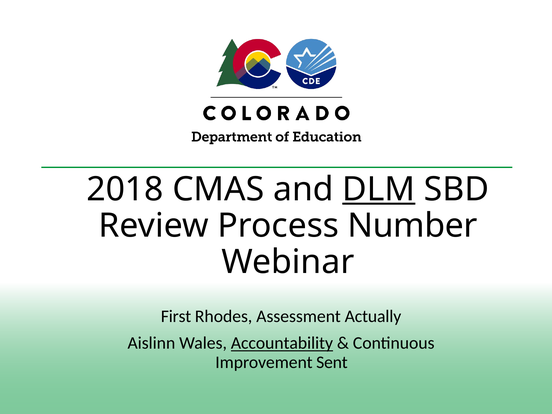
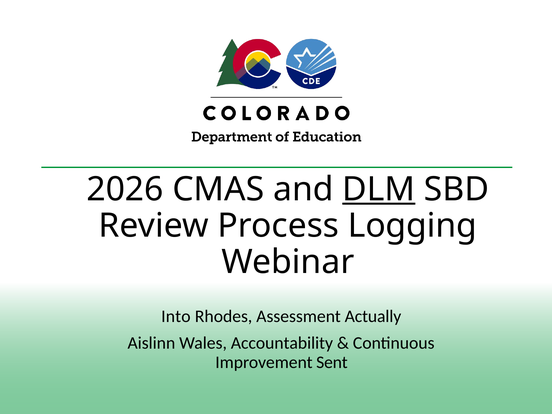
2018: 2018 -> 2026
Number: Number -> Logging
First: First -> Into
Accountability underline: present -> none
